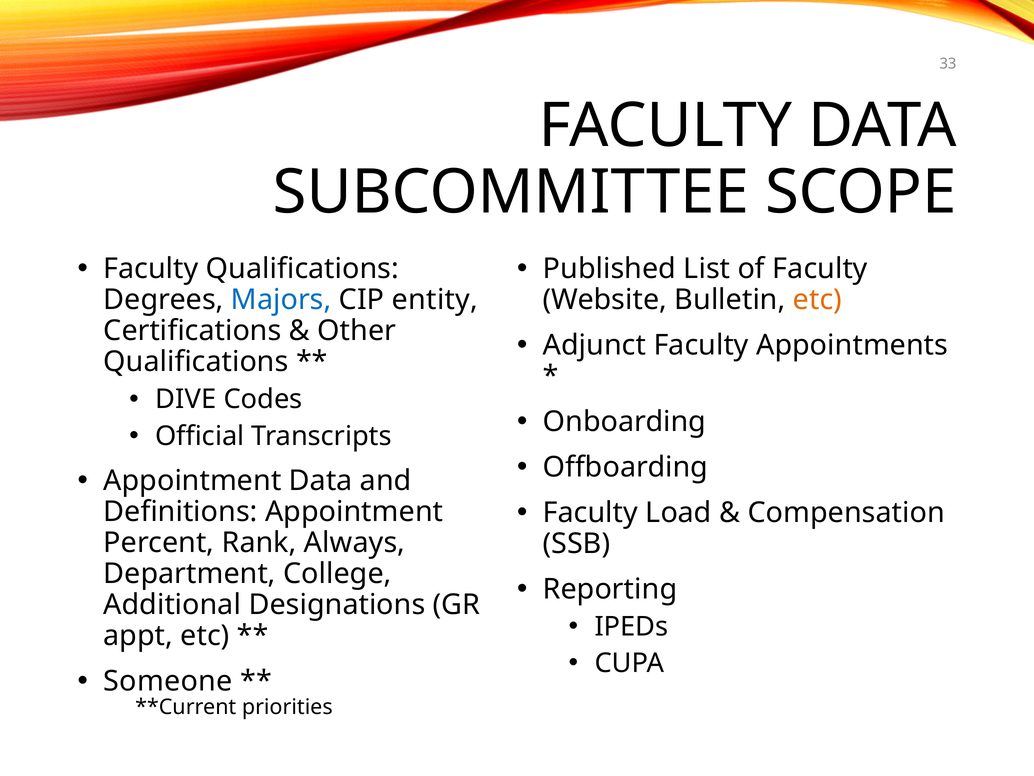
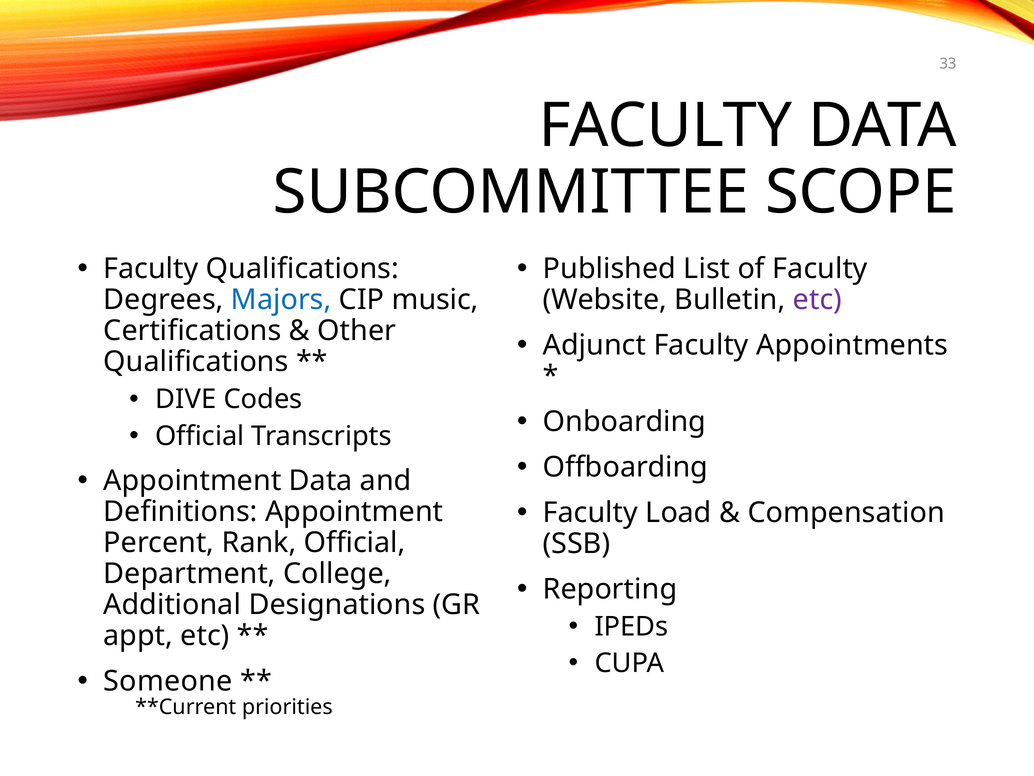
entity: entity -> music
etc at (817, 300) colour: orange -> purple
Rank Always: Always -> Official
